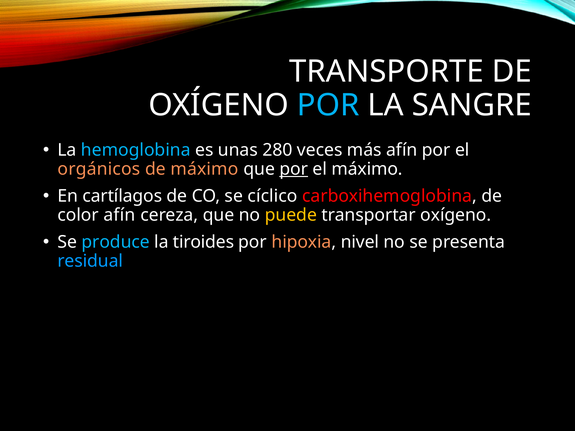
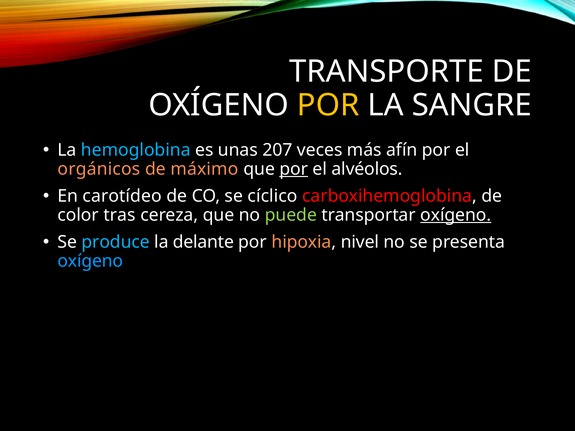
POR at (328, 105) colour: light blue -> yellow
280: 280 -> 207
el máximo: máximo -> alvéolos
cartílagos: cartílagos -> carotídeo
color afín: afín -> tras
puede colour: yellow -> light green
oxígeno at (456, 215) underline: none -> present
tiroides: tiroides -> delante
residual at (90, 261): residual -> oxígeno
